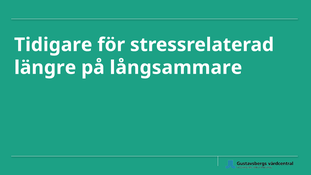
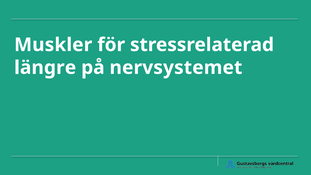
Tidigare: Tidigare -> Muskler
långsammare: långsammare -> nervsystemet
